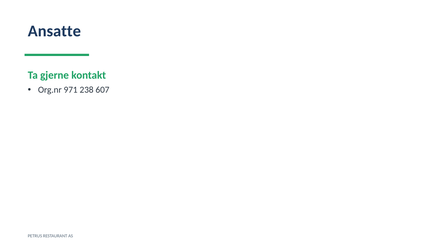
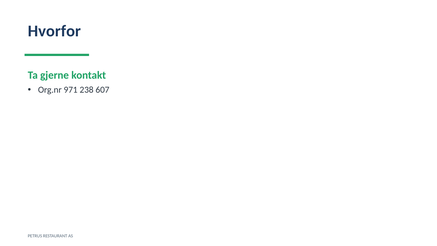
Ansatte: Ansatte -> Hvorfor
